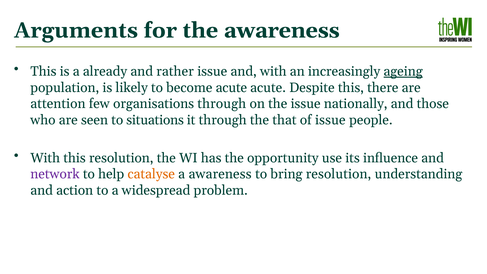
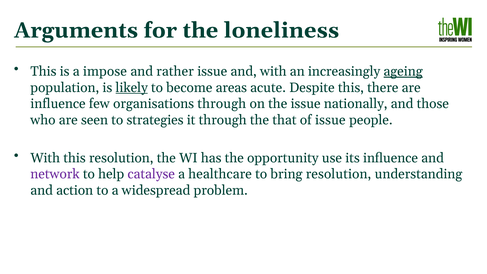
the awareness: awareness -> loneliness
already: already -> impose
likely underline: none -> present
become acute: acute -> areas
attention at (58, 104): attention -> influence
situations: situations -> strategies
catalyse colour: orange -> purple
a awareness: awareness -> healthcare
